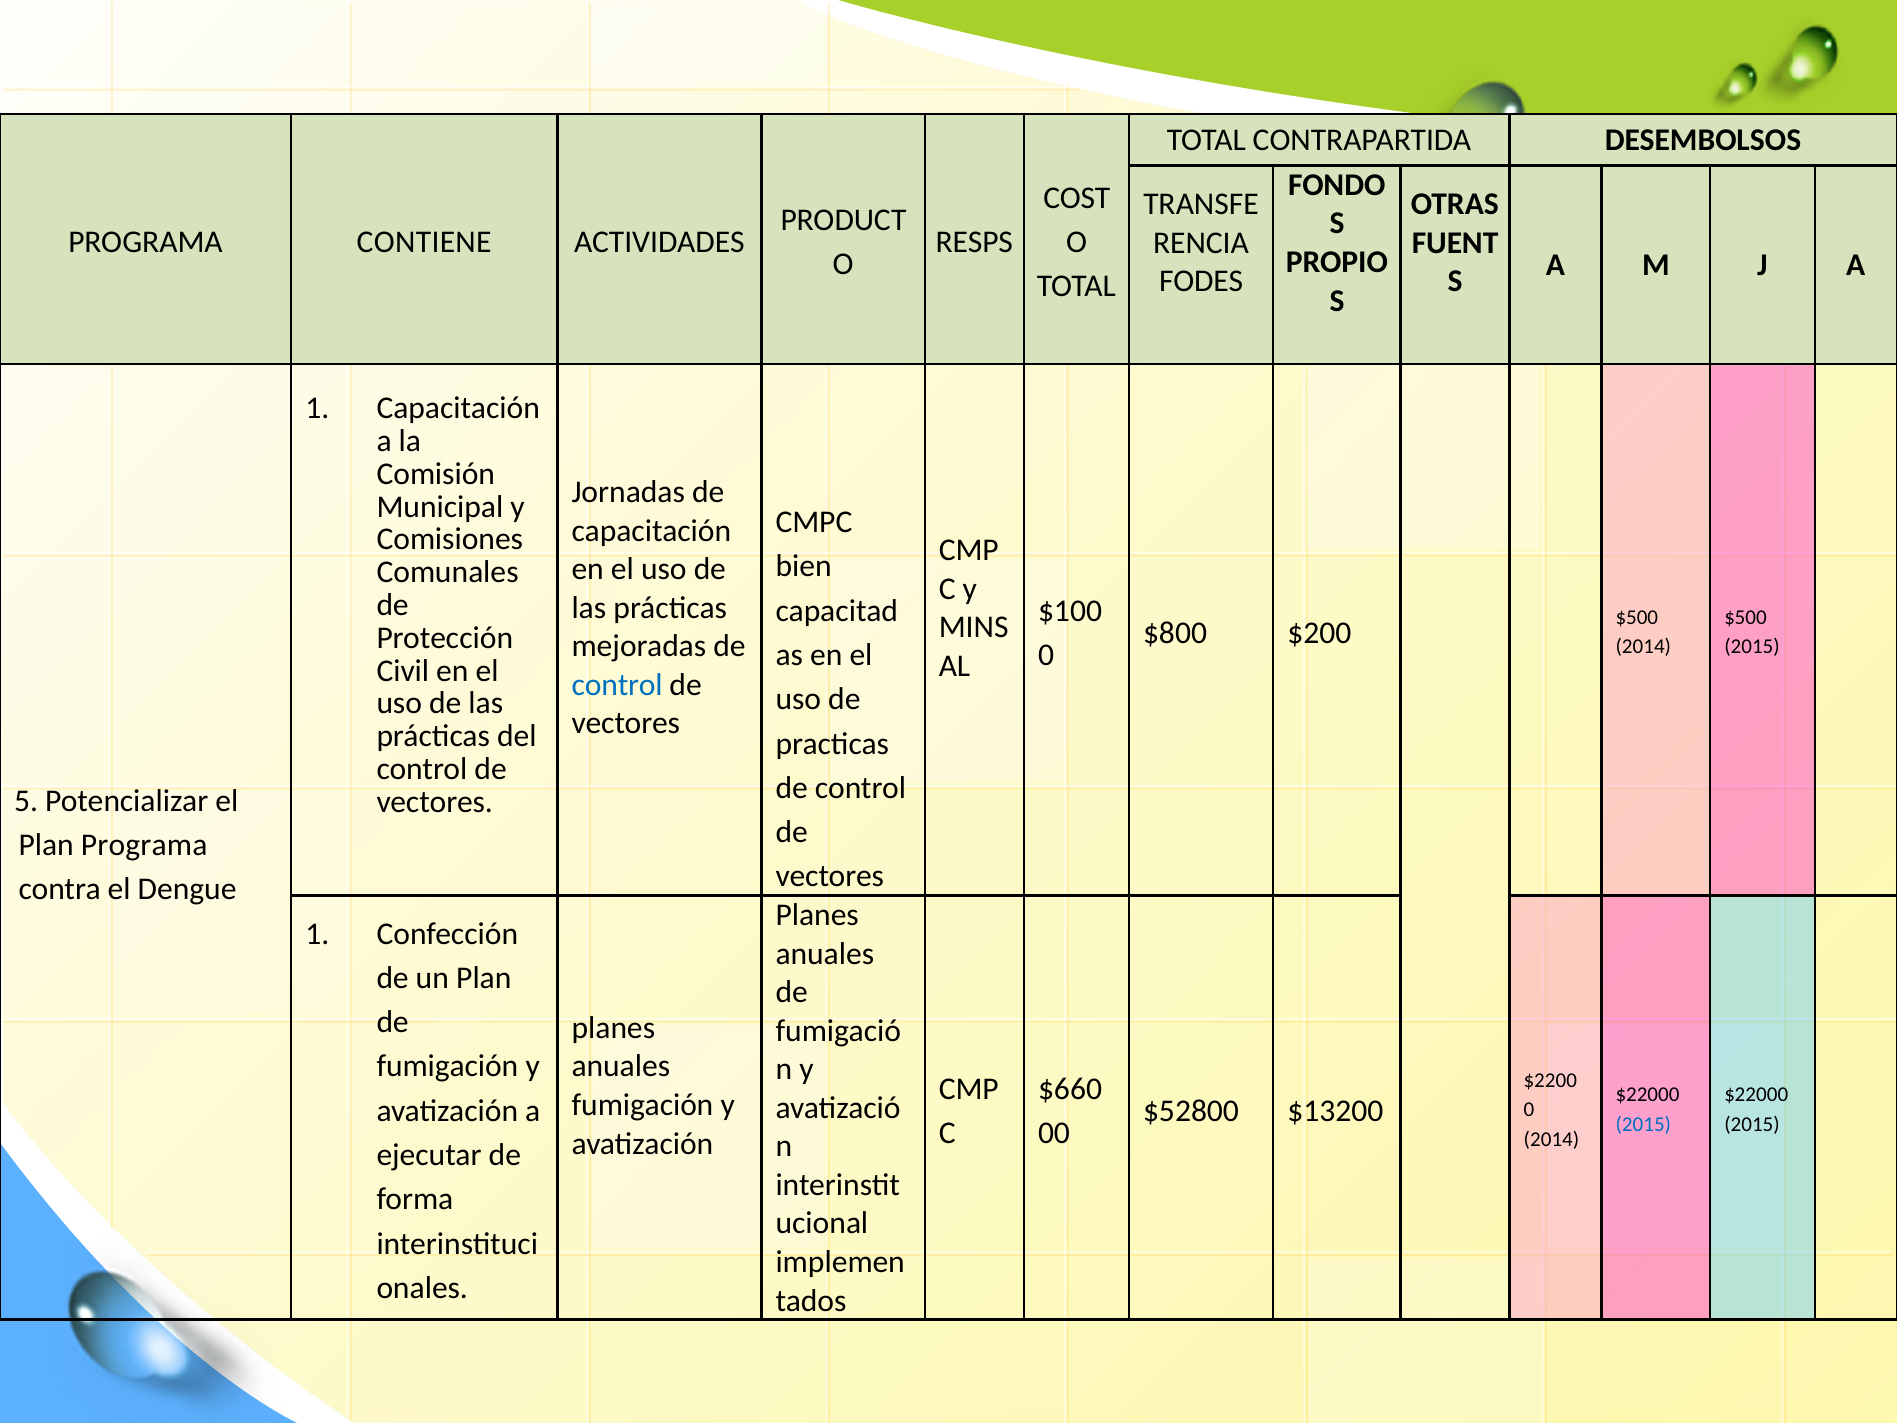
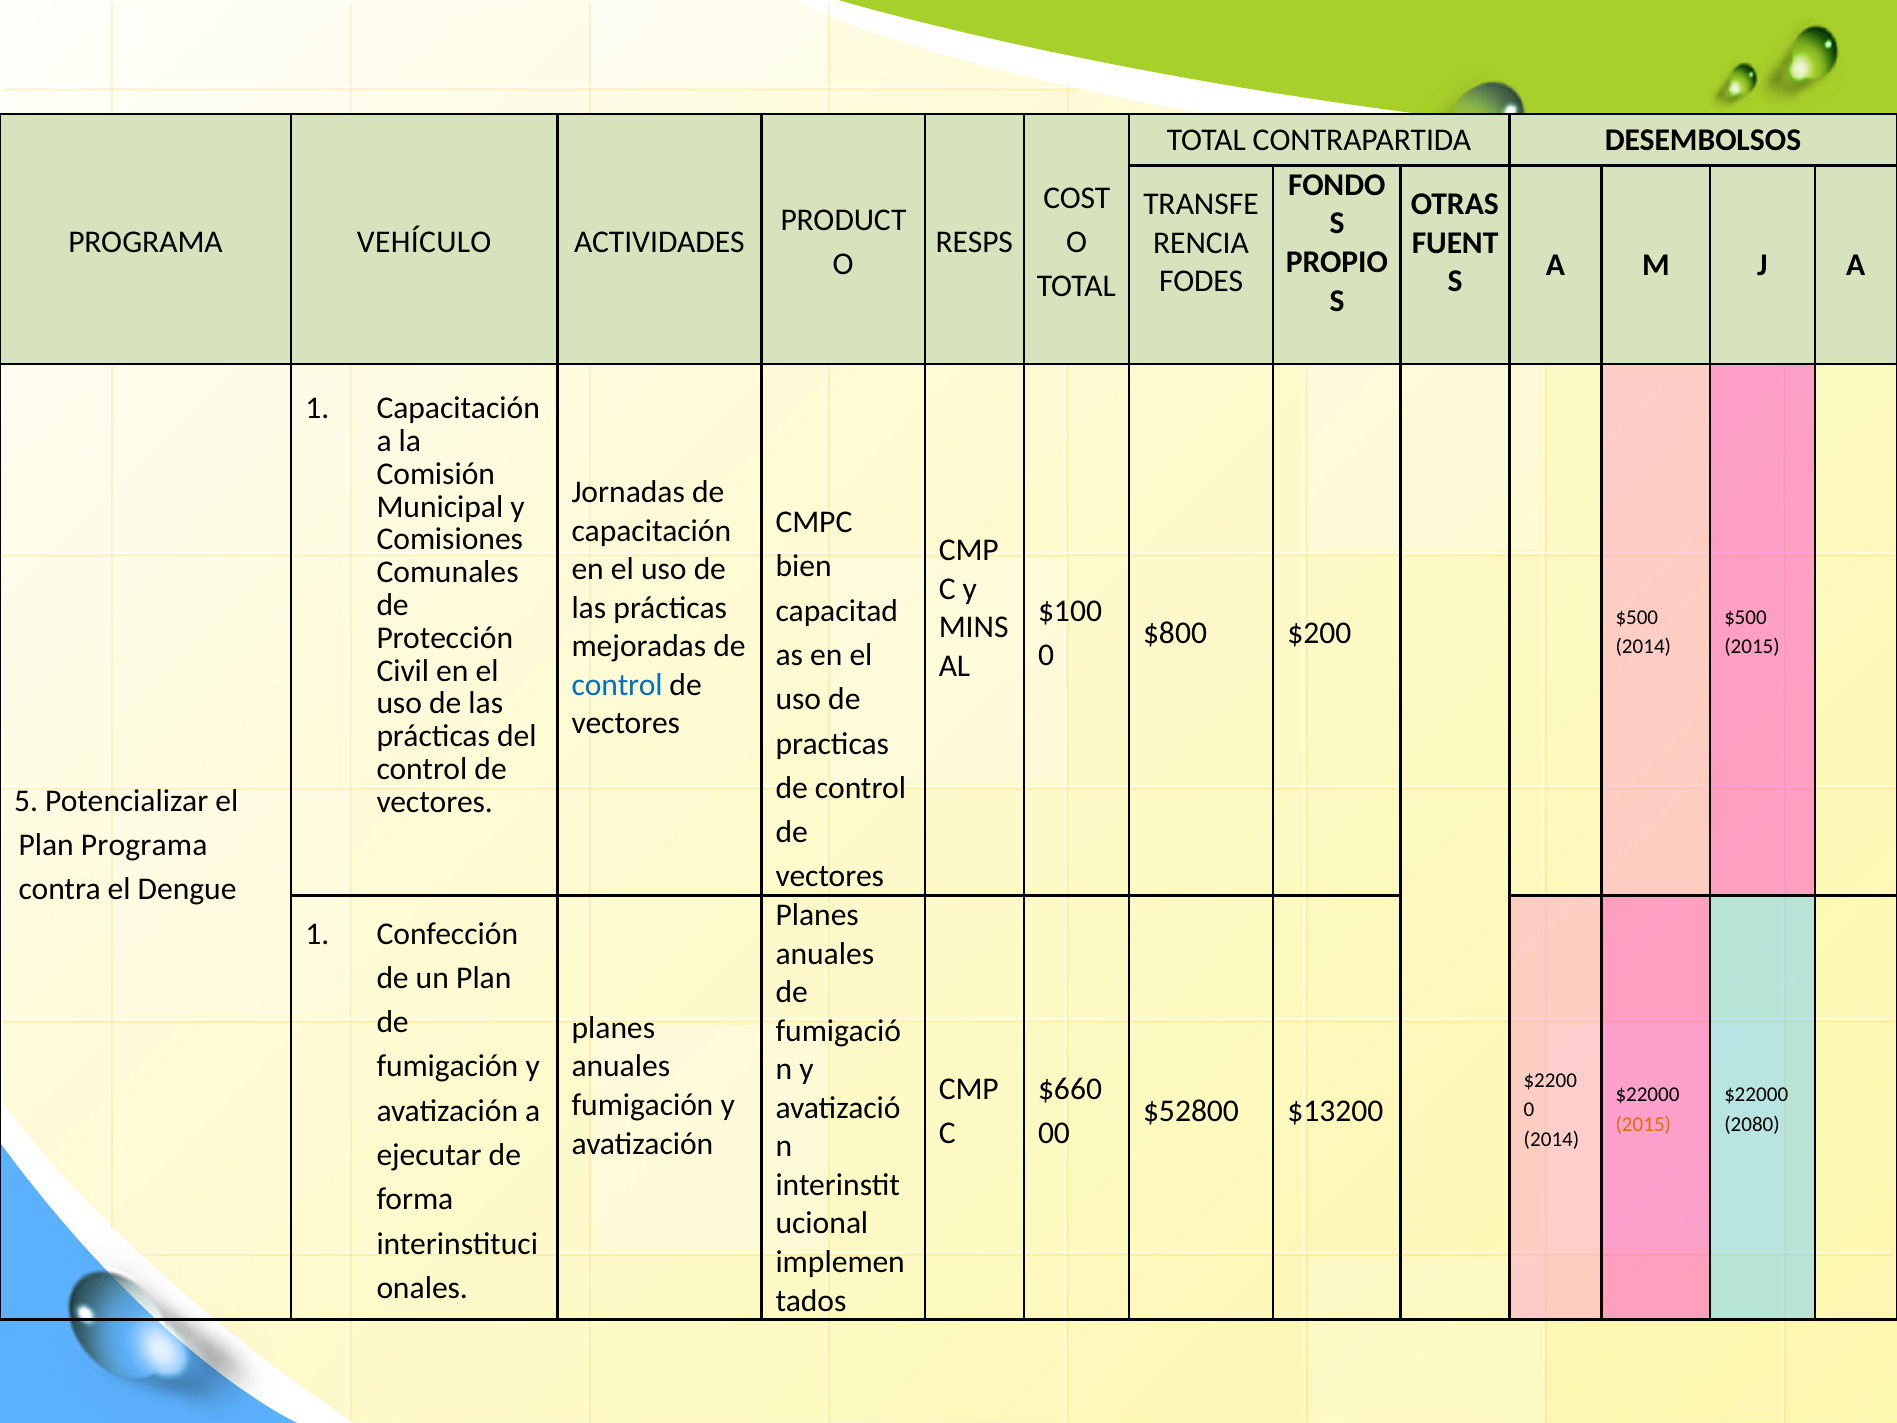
CONTIENE: CONTIENE -> VEHÍCULO
2015 at (1643, 1125) colour: blue -> orange
2015 at (1752, 1125): 2015 -> 2080
